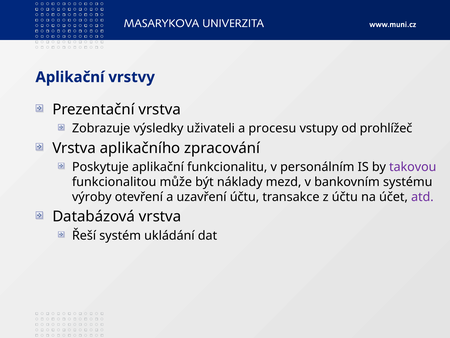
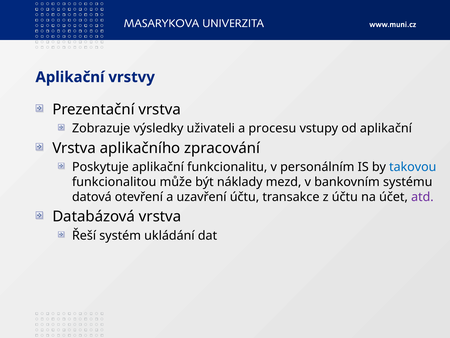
od prohlížeč: prohlížeč -> aplikační
takovou colour: purple -> blue
výroby: výroby -> datová
